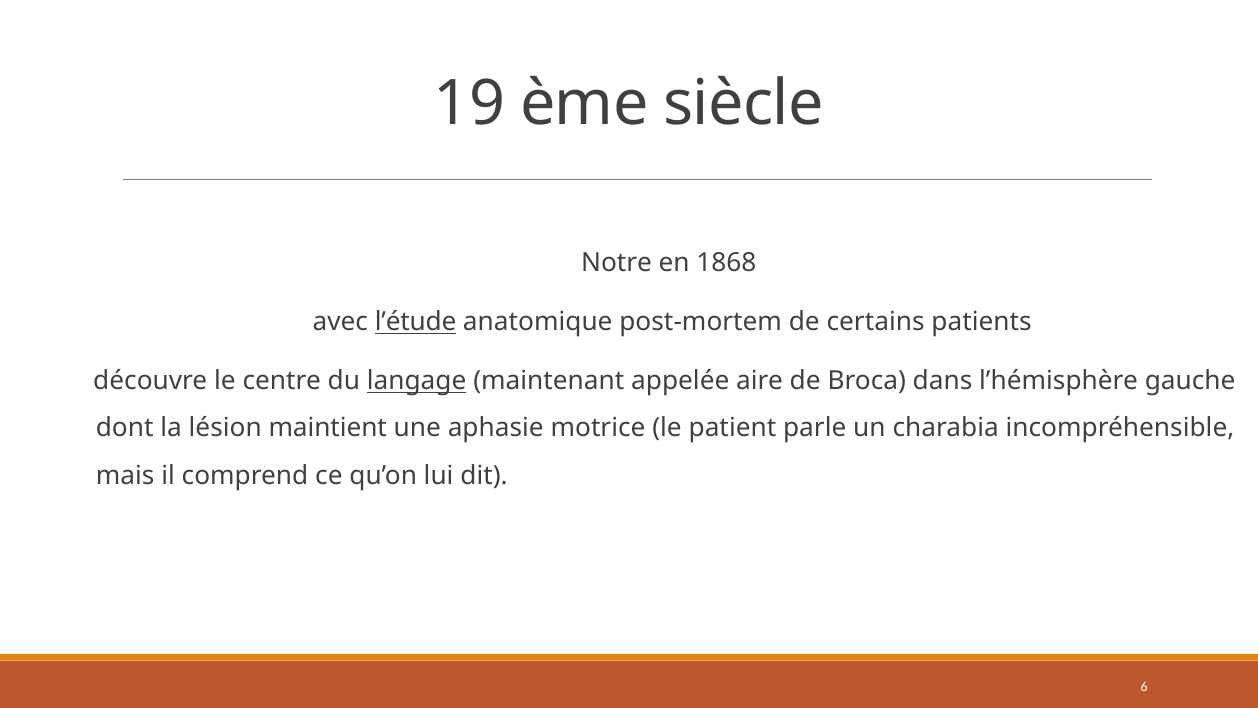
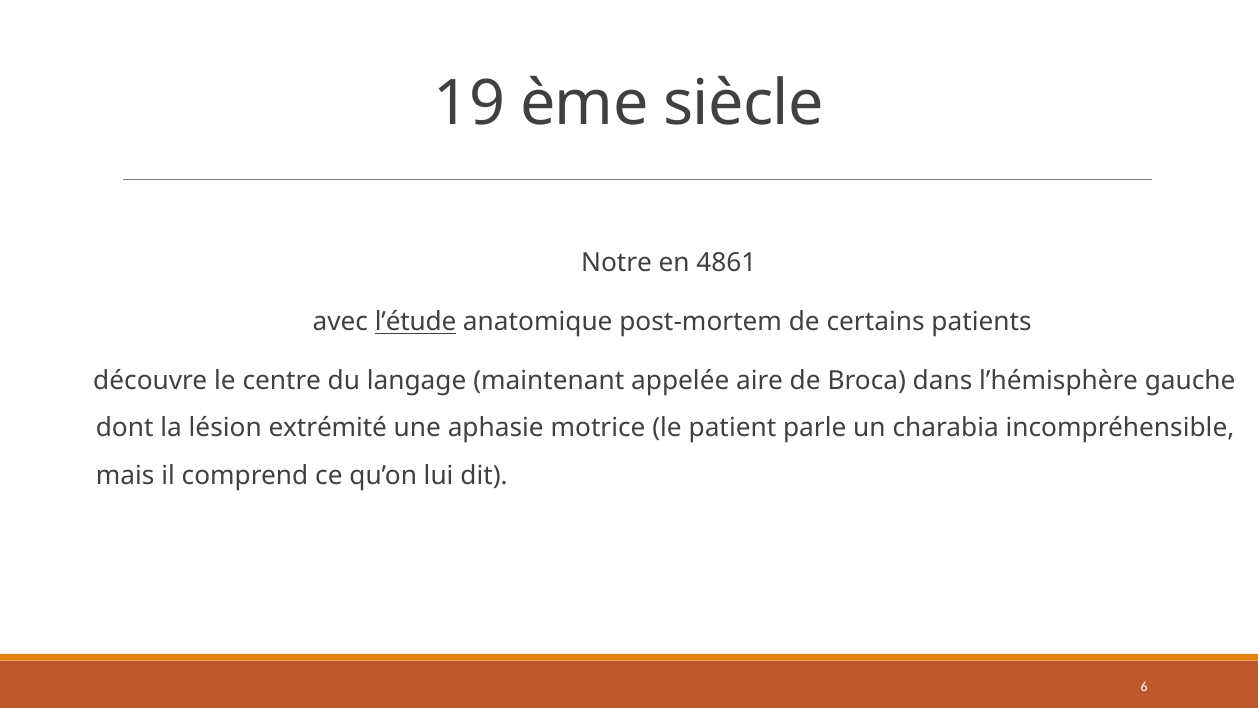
1868: 1868 -> 4861
langage underline: present -> none
maintient: maintient -> extrémité
